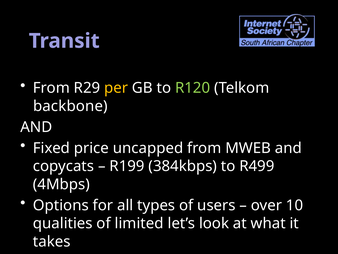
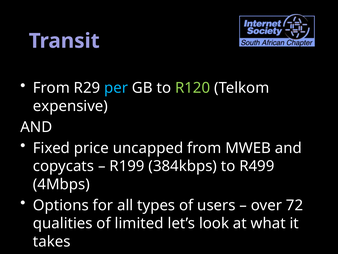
per colour: yellow -> light blue
backbone: backbone -> expensive
10: 10 -> 72
